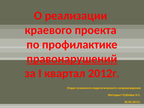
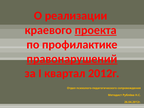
проекта underline: none -> present
